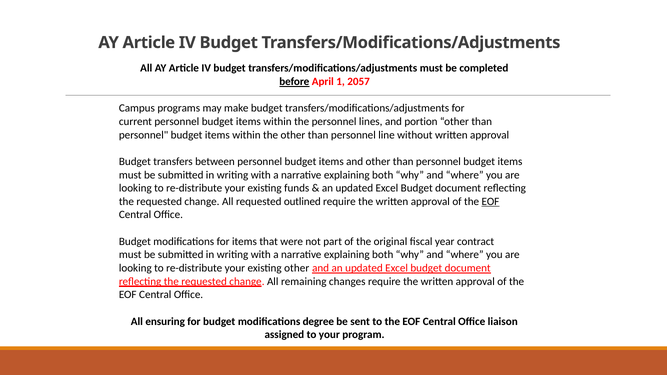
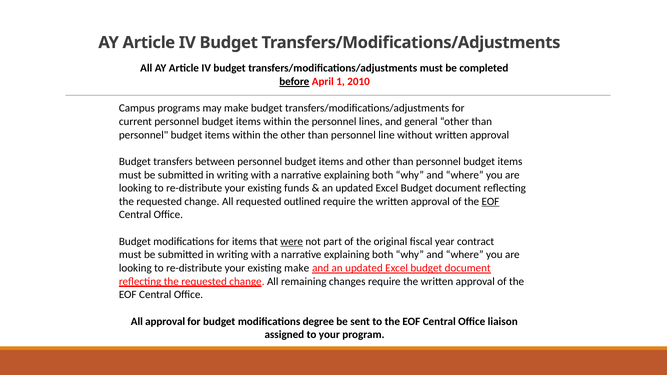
2057: 2057 -> 2010
portion: portion -> general
were underline: none -> present
existing other: other -> make
All ensuring: ensuring -> approval
